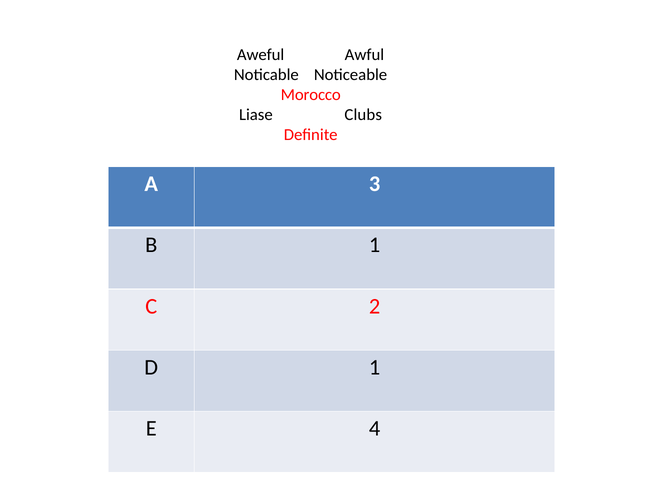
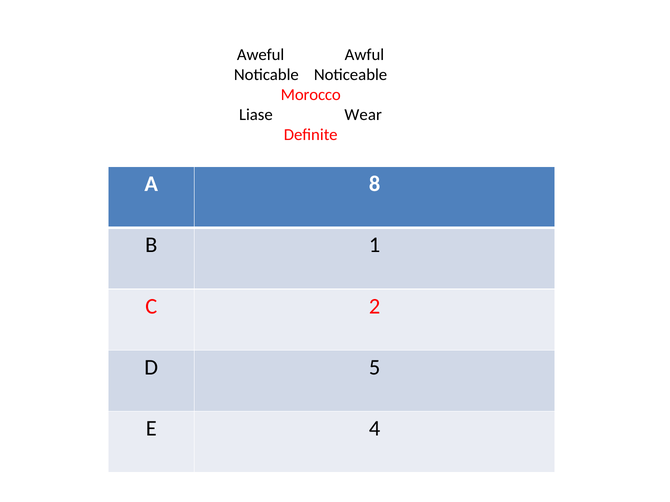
Clubs: Clubs -> Wear
3: 3 -> 8
D 1: 1 -> 5
